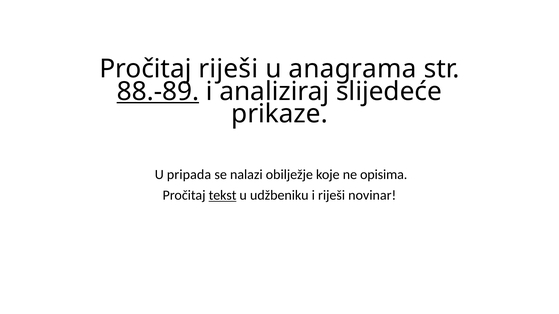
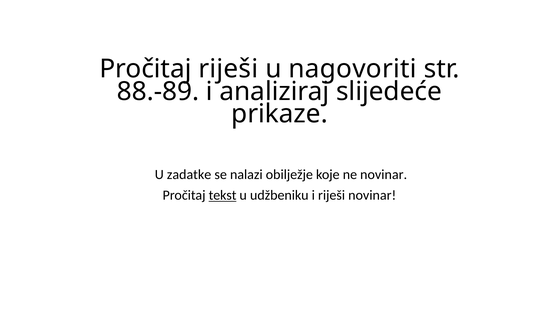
anagrama: anagrama -> nagovoriti
88.-89 underline: present -> none
pripada: pripada -> zadatke
ne opisima: opisima -> novinar
